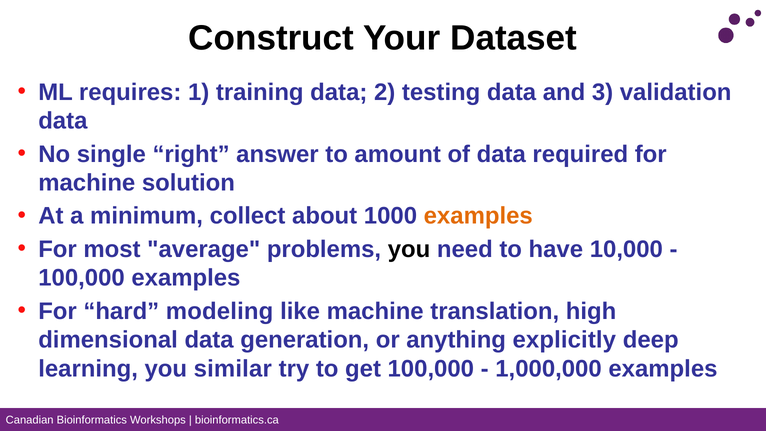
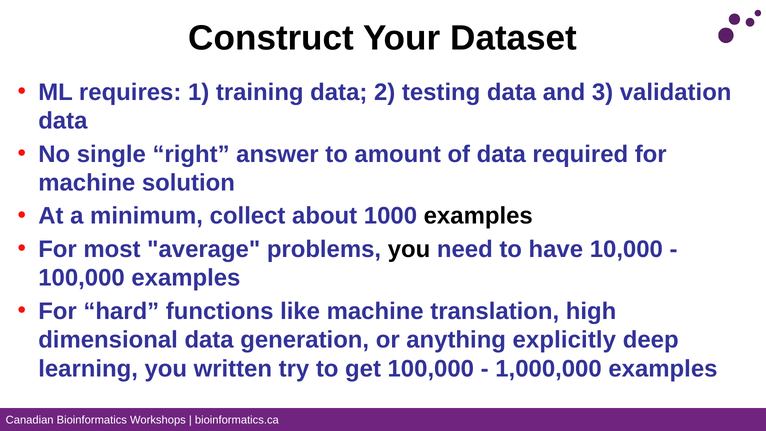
examples at (478, 216) colour: orange -> black
modeling: modeling -> functions
similar: similar -> written
